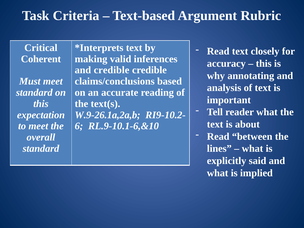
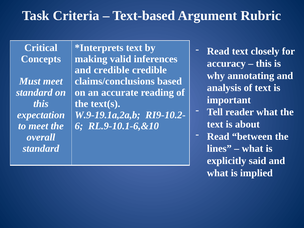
Coherent: Coherent -> Concepts
W.9-26.1a,2a,b: W.9-26.1a,2a,b -> W.9-19.1a,2a,b
